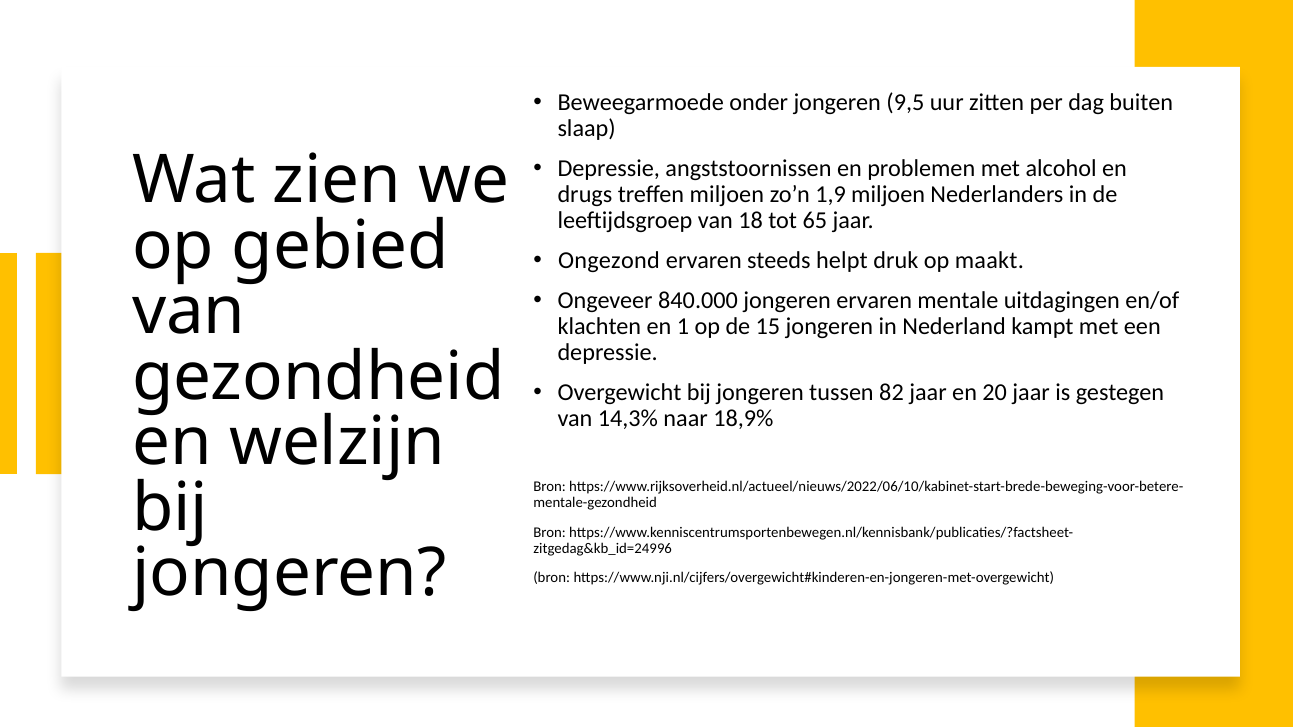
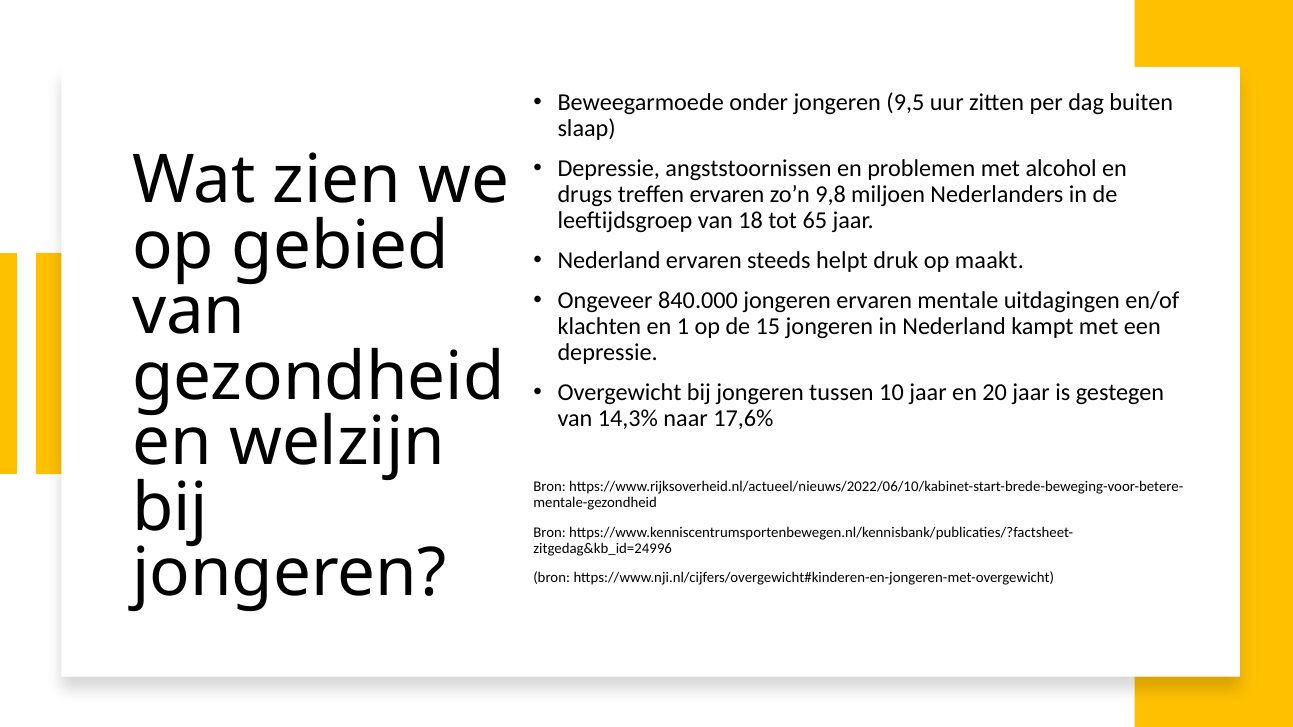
treffen miljoen: miljoen -> ervaren
1,9: 1,9 -> 9,8
Ongezond at (609, 261): Ongezond -> Nederland
82: 82 -> 10
18,9%: 18,9% -> 17,6%
